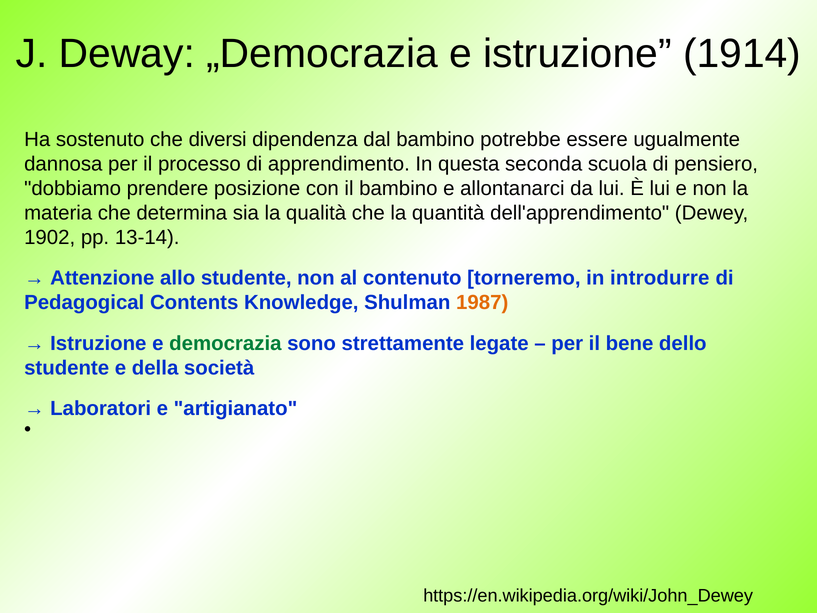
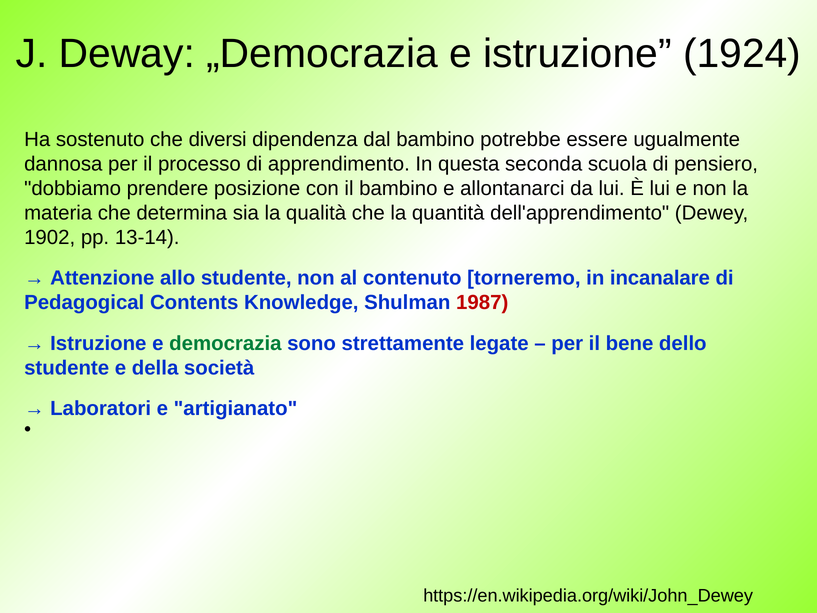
1914: 1914 -> 1924
introdurre: introdurre -> incanalare
1987 colour: orange -> red
